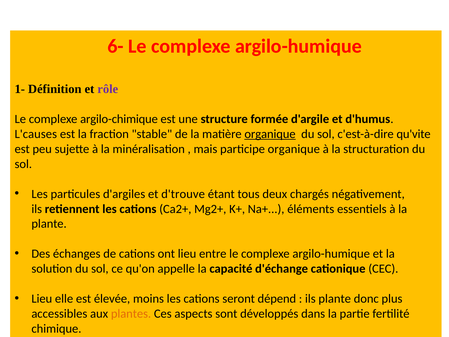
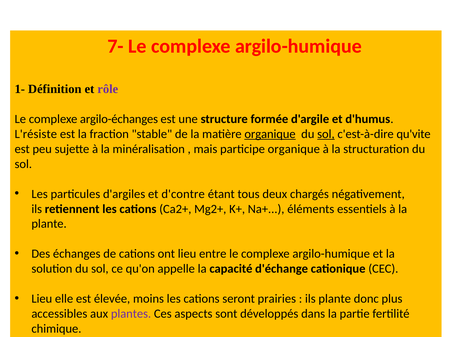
6-: 6- -> 7-
argilo-chimique: argilo-chimique -> argilo-échanges
L'causes: L'causes -> L'résiste
sol at (326, 134) underline: none -> present
d'trouve: d'trouve -> d'contre
dépend: dépend -> prairies
plantes colour: orange -> purple
